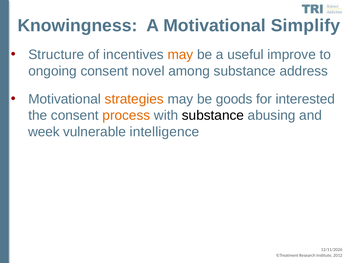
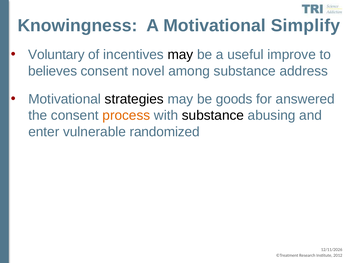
Structure: Structure -> Voluntary
may at (180, 55) colour: orange -> black
ongoing: ongoing -> believes
strategies colour: orange -> black
interested: interested -> answered
week: week -> enter
intelligence: intelligence -> randomized
